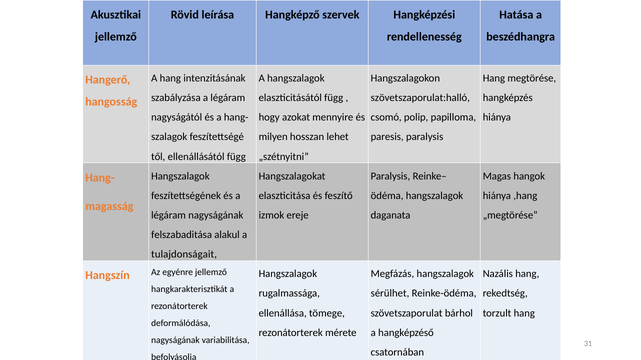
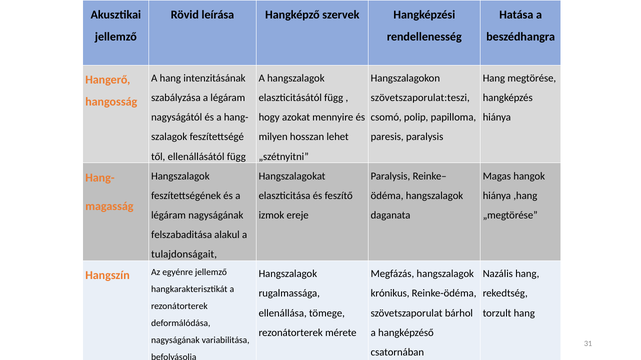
szövetszaporulat:halló: szövetszaporulat:halló -> szövetszaporulat:teszi
sérülhet: sérülhet -> krónikus
